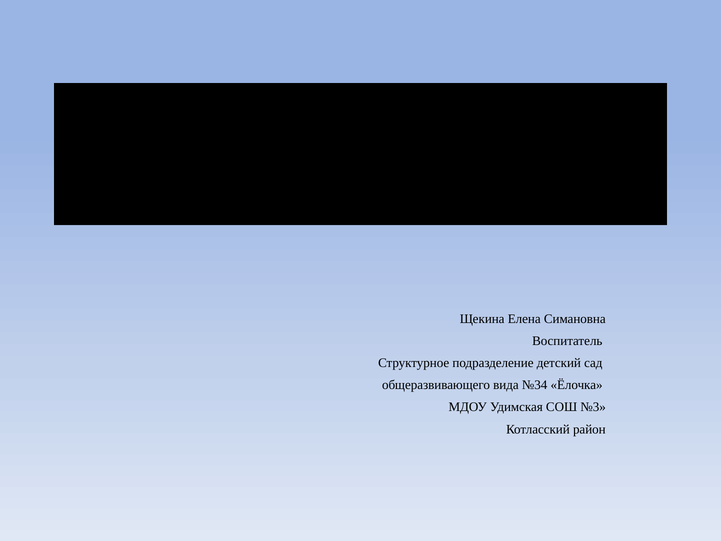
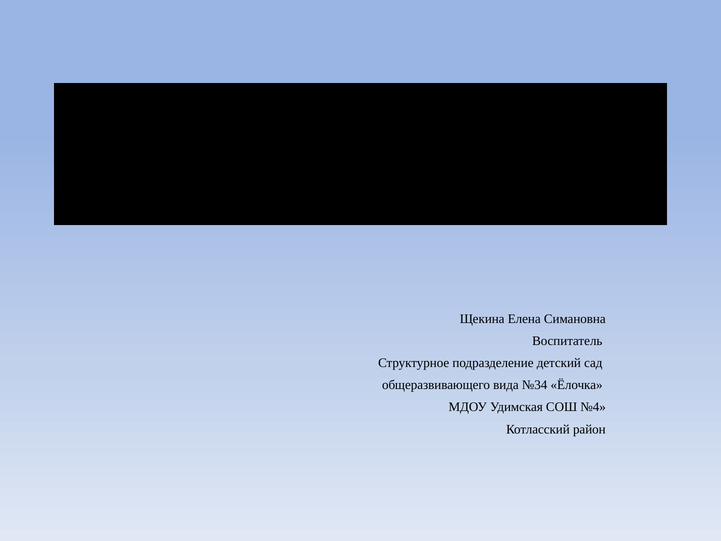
№3: №3 -> №4
